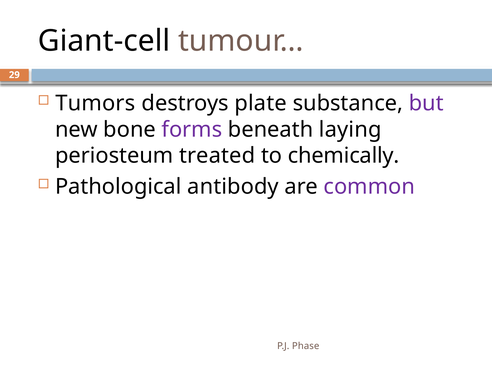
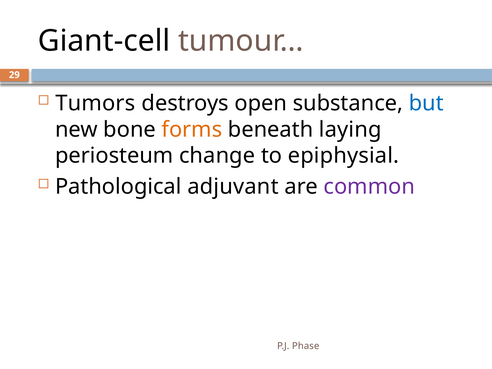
plate: plate -> open
but colour: purple -> blue
forms colour: purple -> orange
treated: treated -> change
chemically: chemically -> epiphysial
antibody: antibody -> adjuvant
